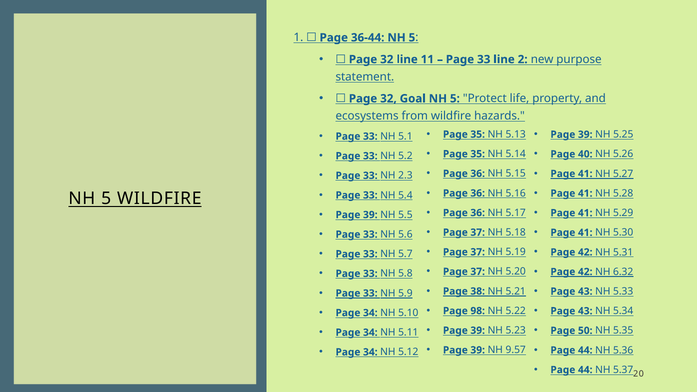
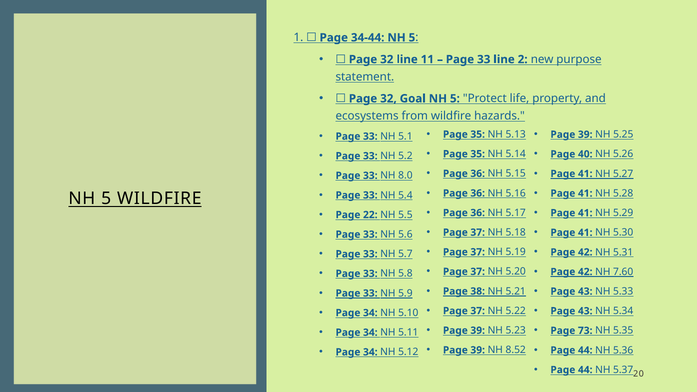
36-44: 36-44 -> 34-44
2.3: 2.3 -> 8.0
39 at (370, 215): 39 -> 22
6.32: 6.32 -> 7.60
98 at (478, 311): 98 -> 37
50: 50 -> 73
9.57: 9.57 -> 8.52
